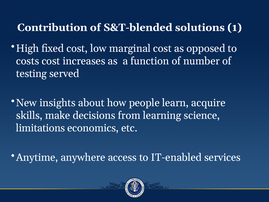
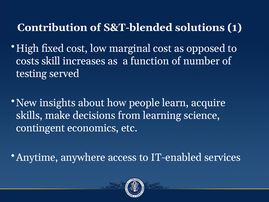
costs cost: cost -> skill
limitations: limitations -> contingent
